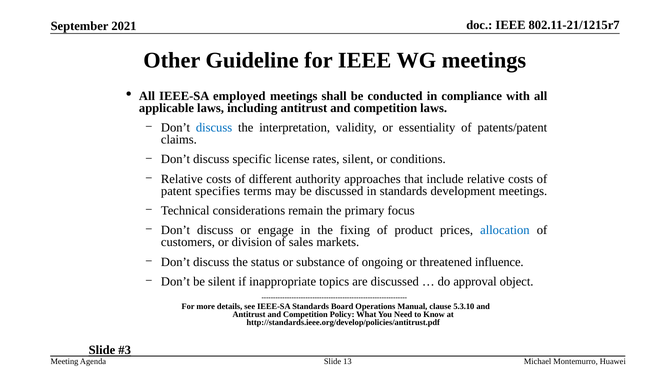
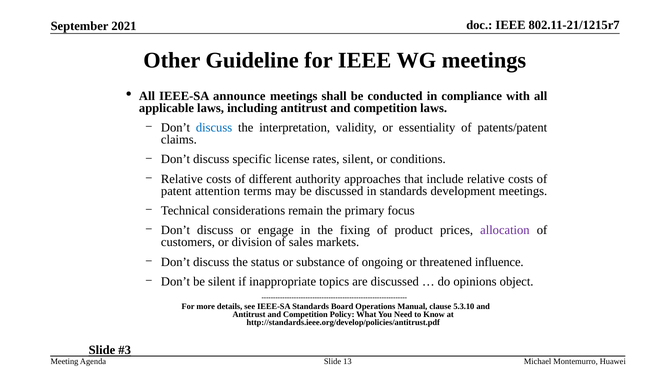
employed: employed -> announce
specifies: specifies -> attention
allocation colour: blue -> purple
approval: approval -> opinions
